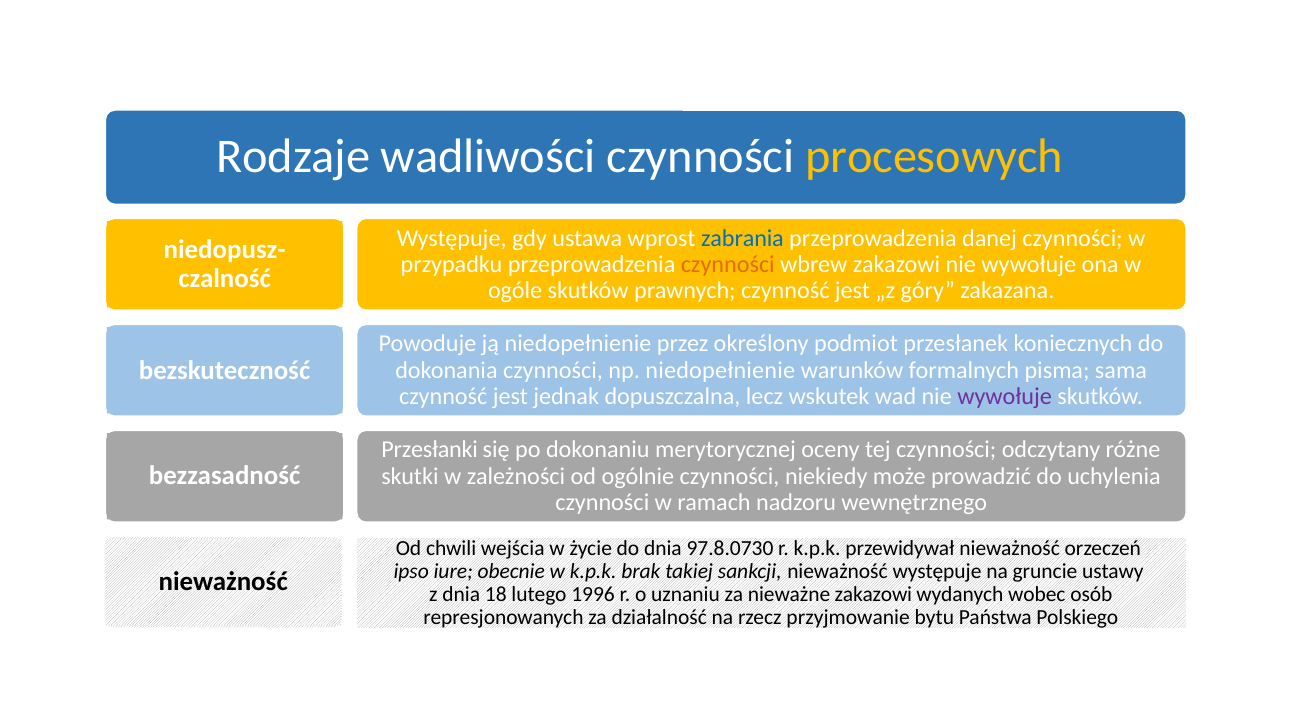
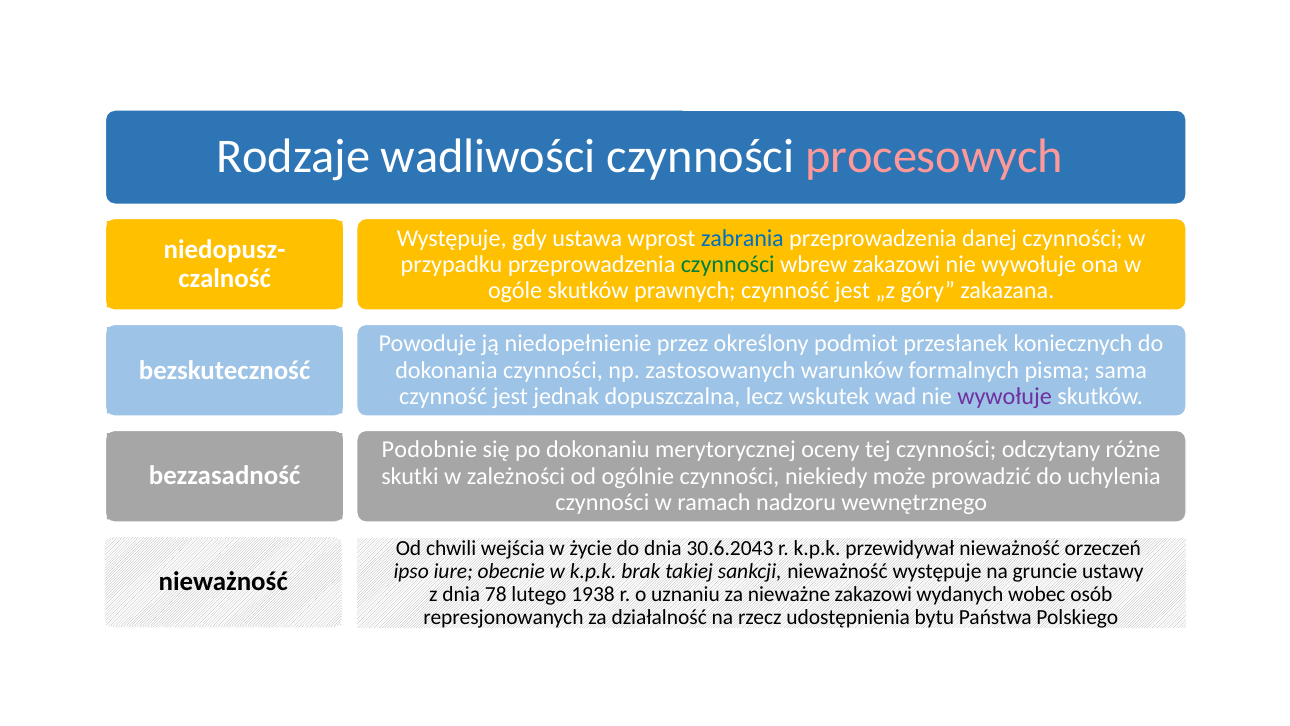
procesowych colour: yellow -> pink
czynności at (728, 264) colour: orange -> green
np niedopełnienie: niedopełnienie -> zastosowanych
Przesłanki: Przesłanki -> Podobnie
97.8.0730: 97.8.0730 -> 30.6.2043
18: 18 -> 78
1996: 1996 -> 1938
przyjmowanie: przyjmowanie -> udostępnienia
